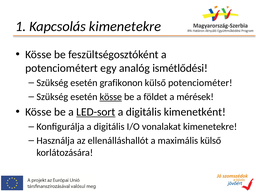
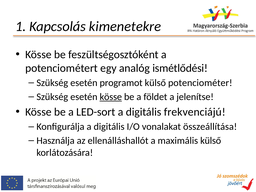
grafikonon: grafikonon -> programot
mérések: mérések -> jelenítse
LED-sort underline: present -> none
kimenetként: kimenetként -> frekvenciájú
vonalakat kimenetekre: kimenetekre -> összeállítása
